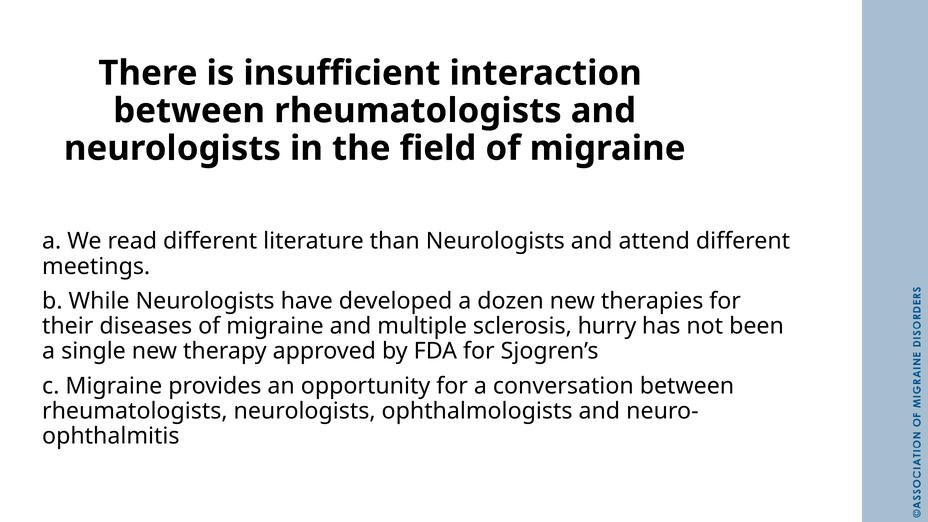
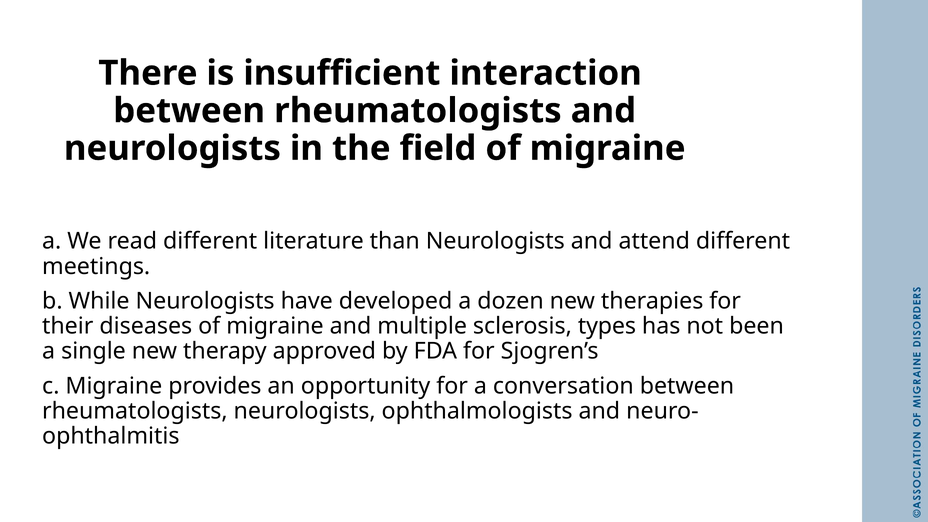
hurry: hurry -> types
